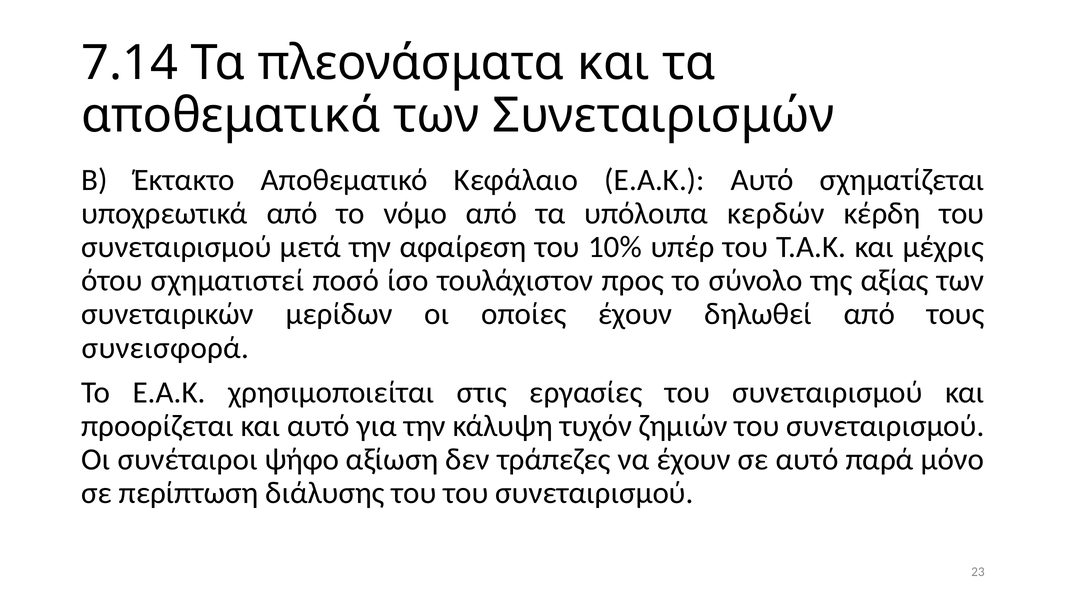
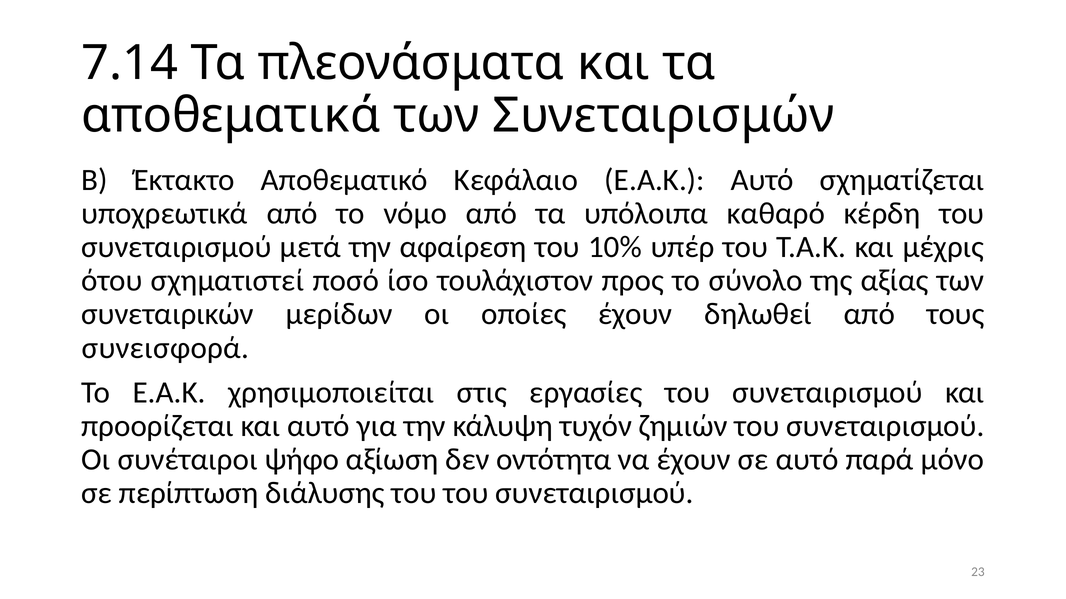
κερδών: κερδών -> καθαρό
τράπεζες: τράπεζες -> οντότητα
